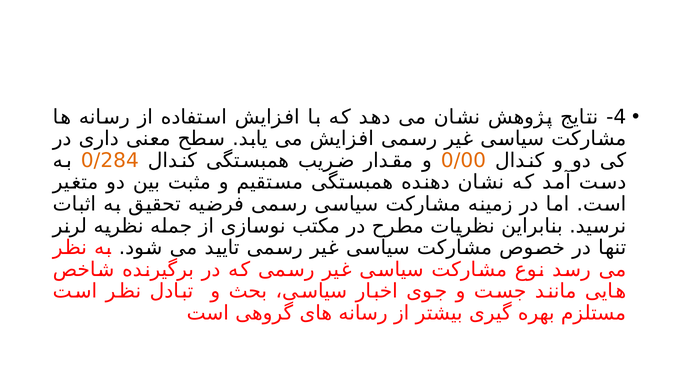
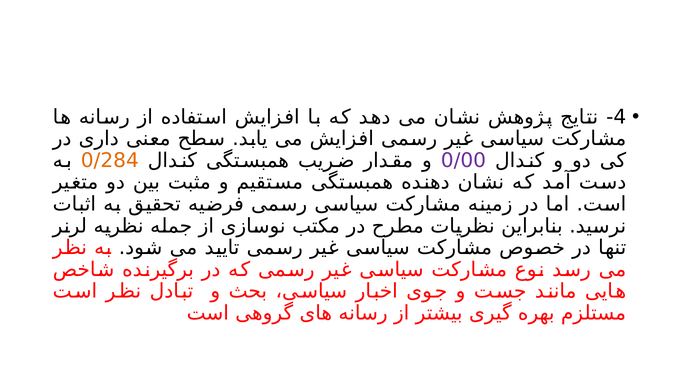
0/00 colour: orange -> purple
